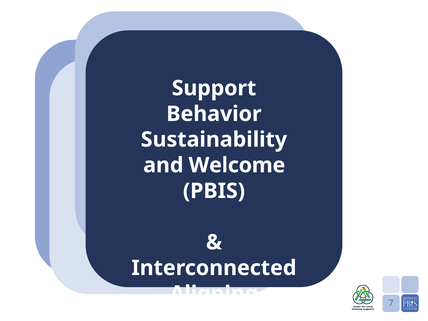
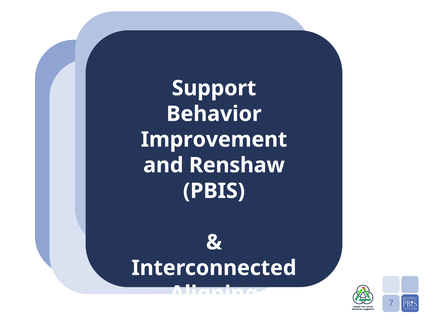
Sustainability: Sustainability -> Improvement
Welcome: Welcome -> Renshaw
